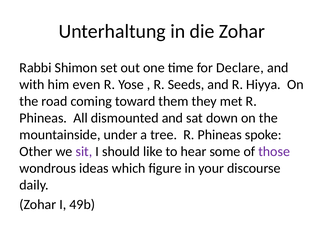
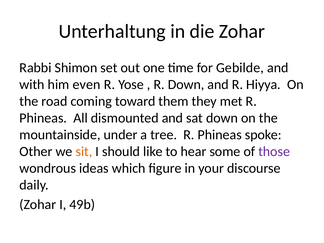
Declare: Declare -> Gebilde
R Seeds: Seeds -> Down
sit colour: purple -> orange
